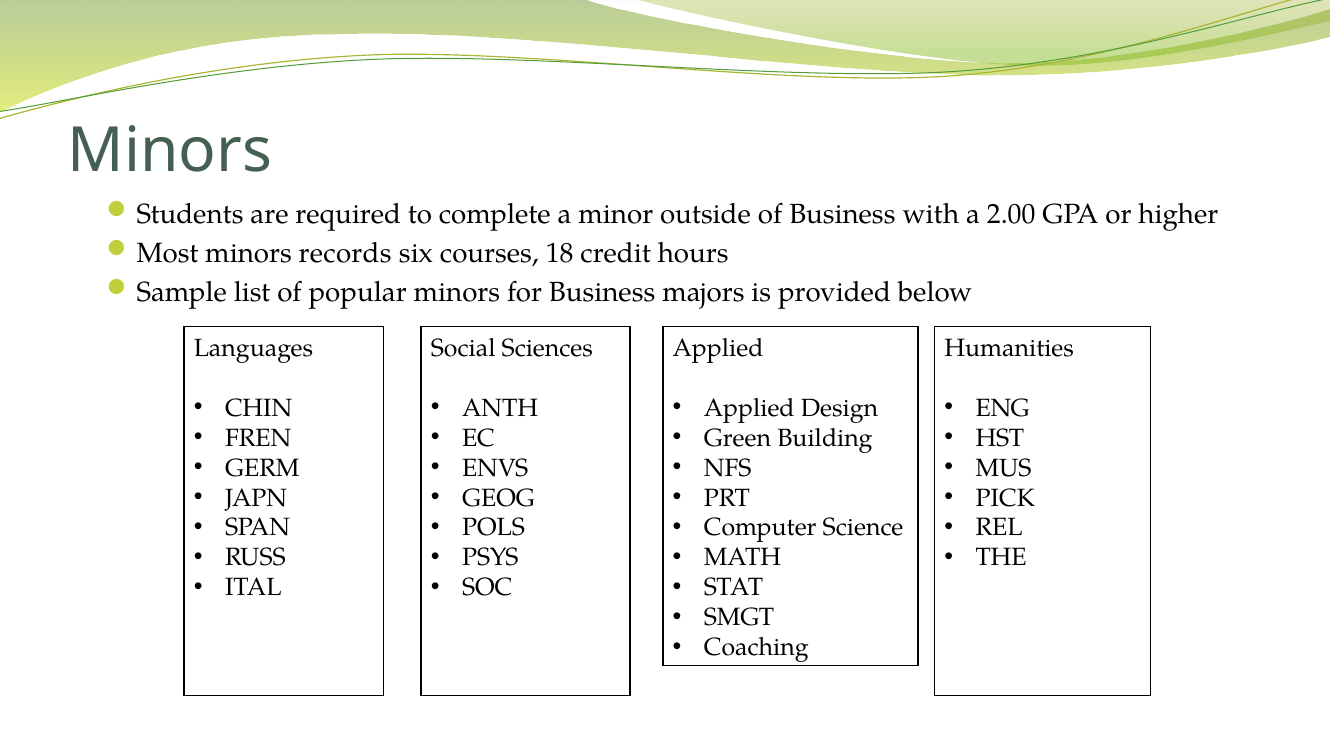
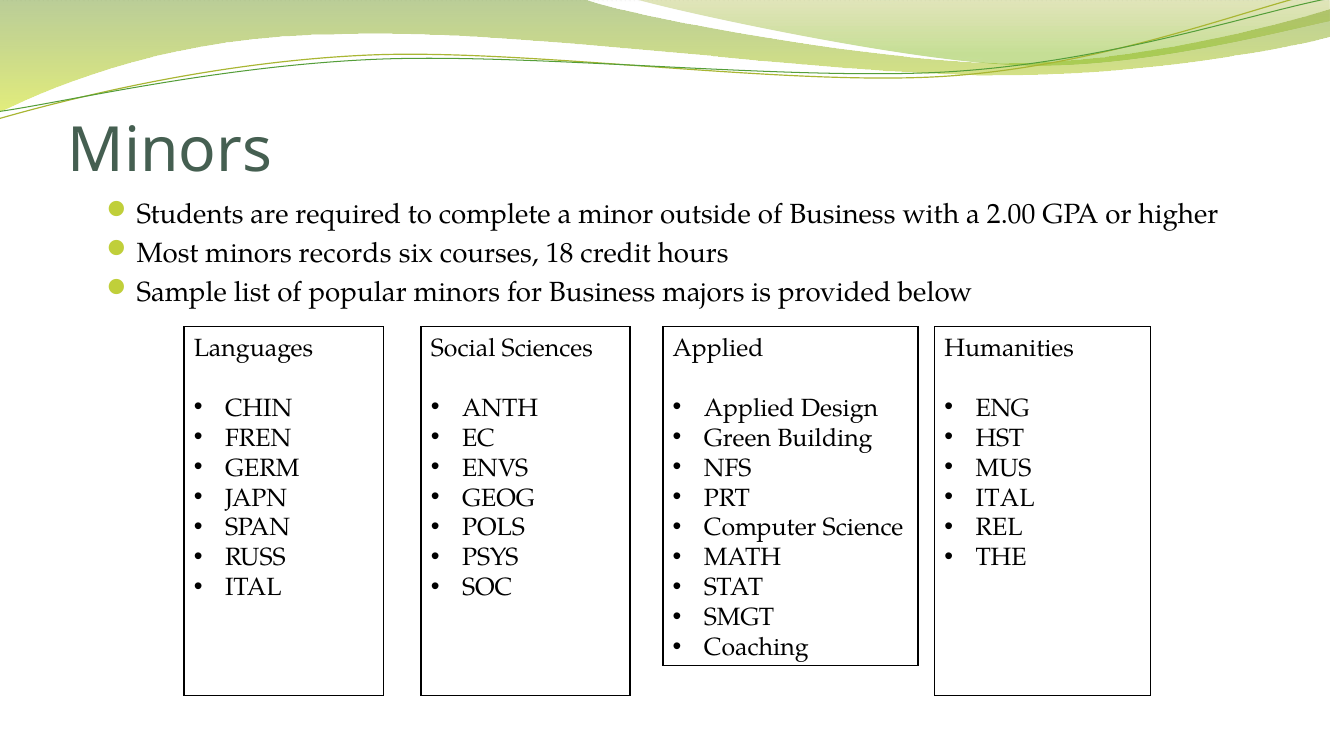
PICK at (1005, 498): PICK -> ITAL
